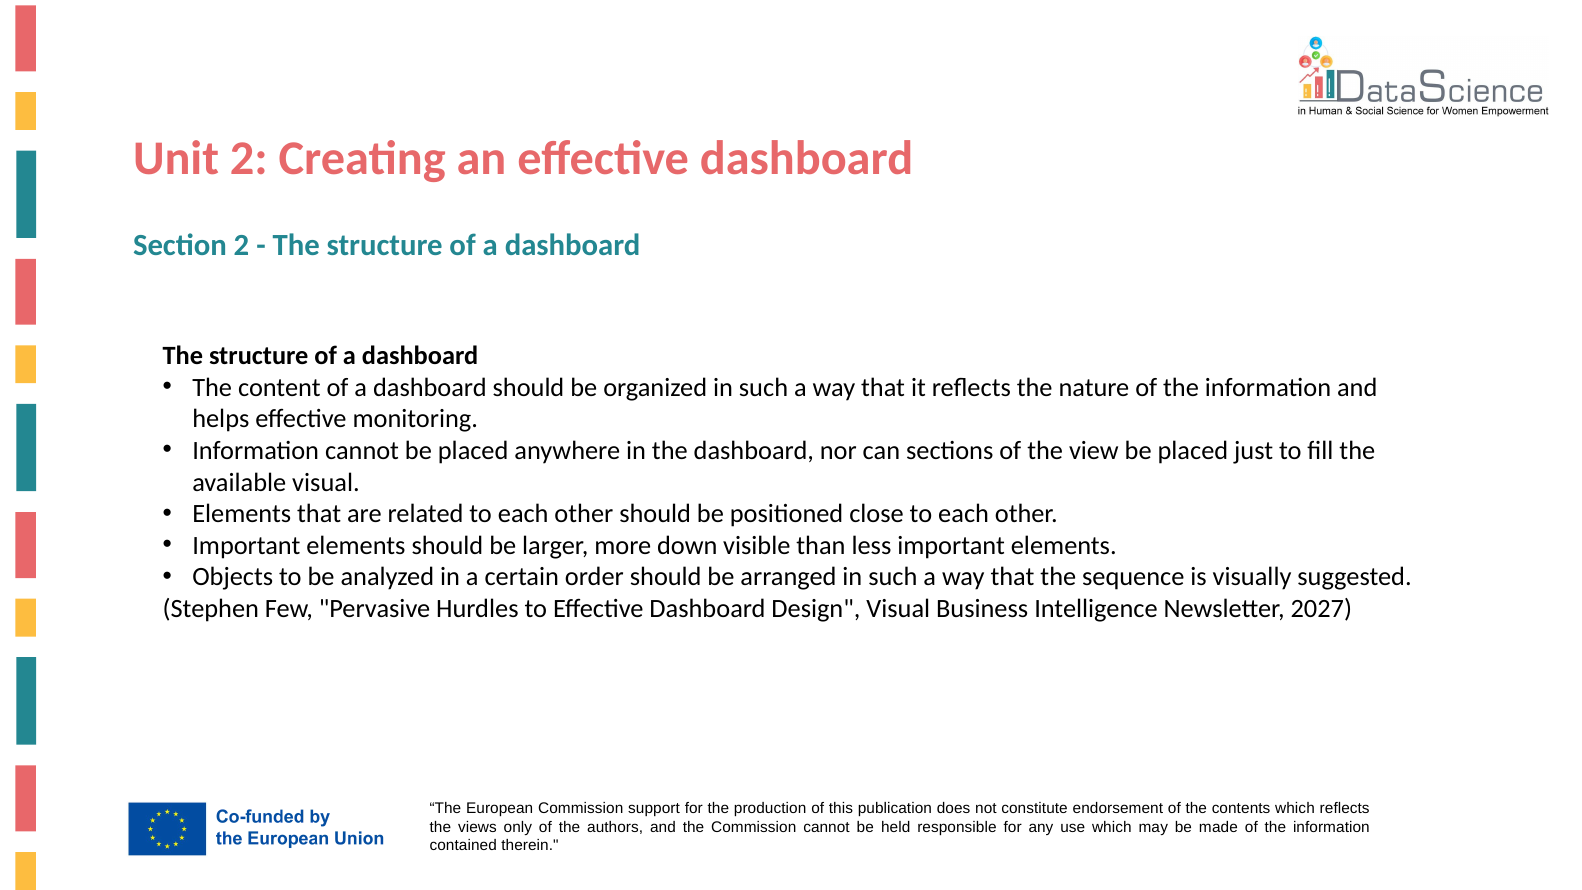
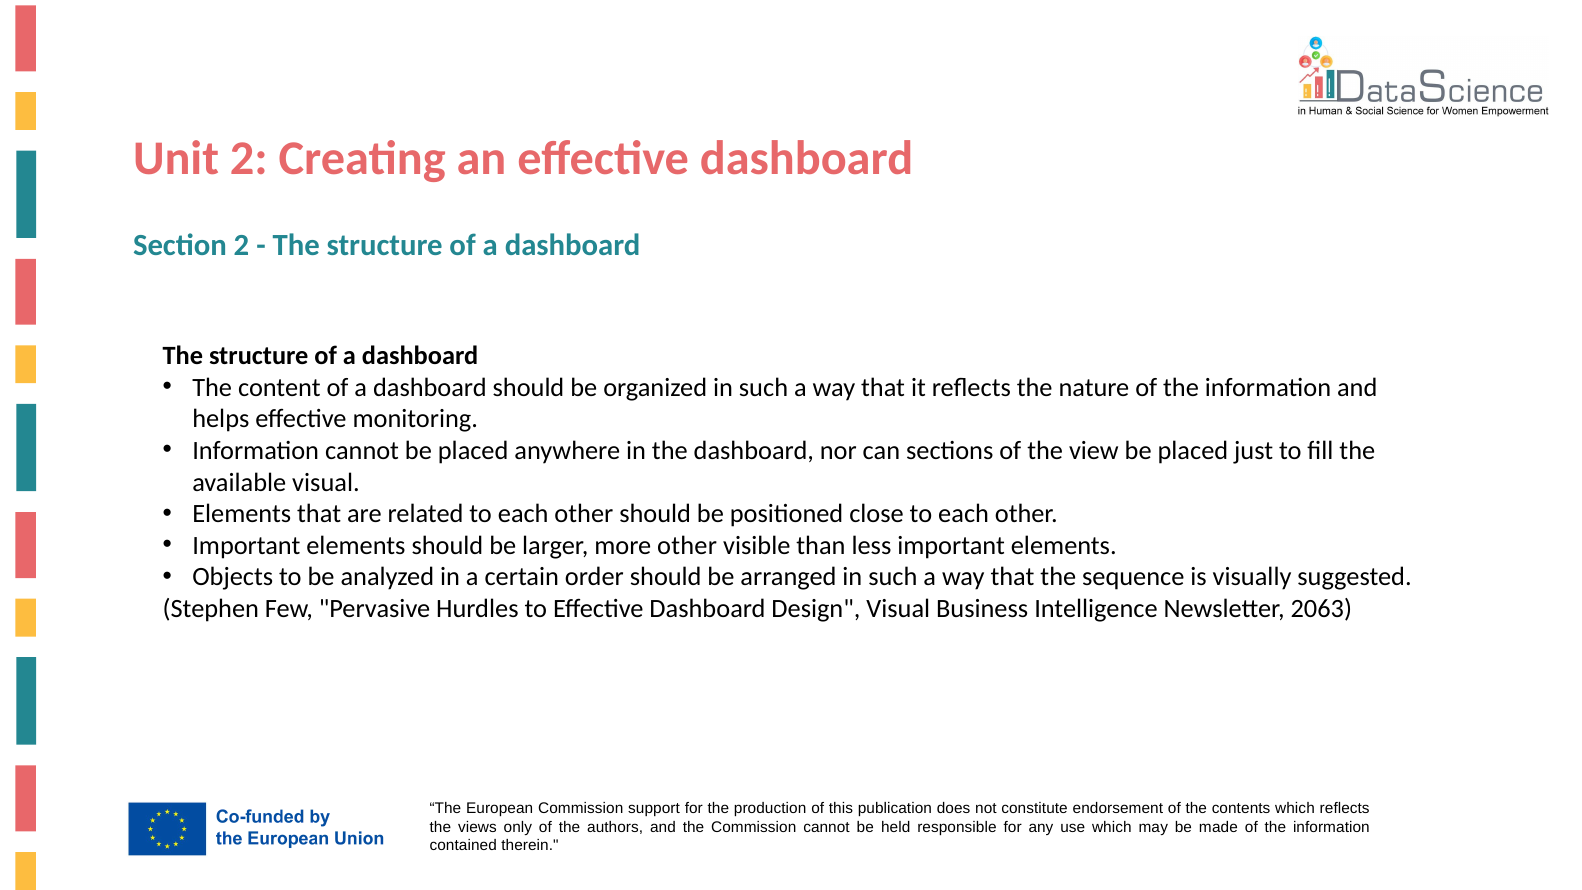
more down: down -> other
2027: 2027 -> 2063
